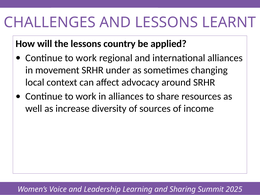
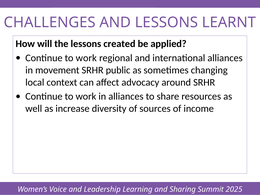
country: country -> created
under: under -> public
